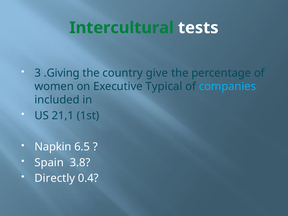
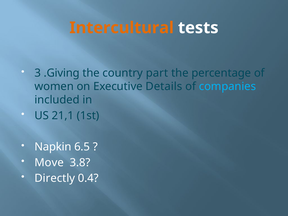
Intercultural colour: green -> orange
give: give -> part
Typical: Typical -> Details
Spain: Spain -> Move
